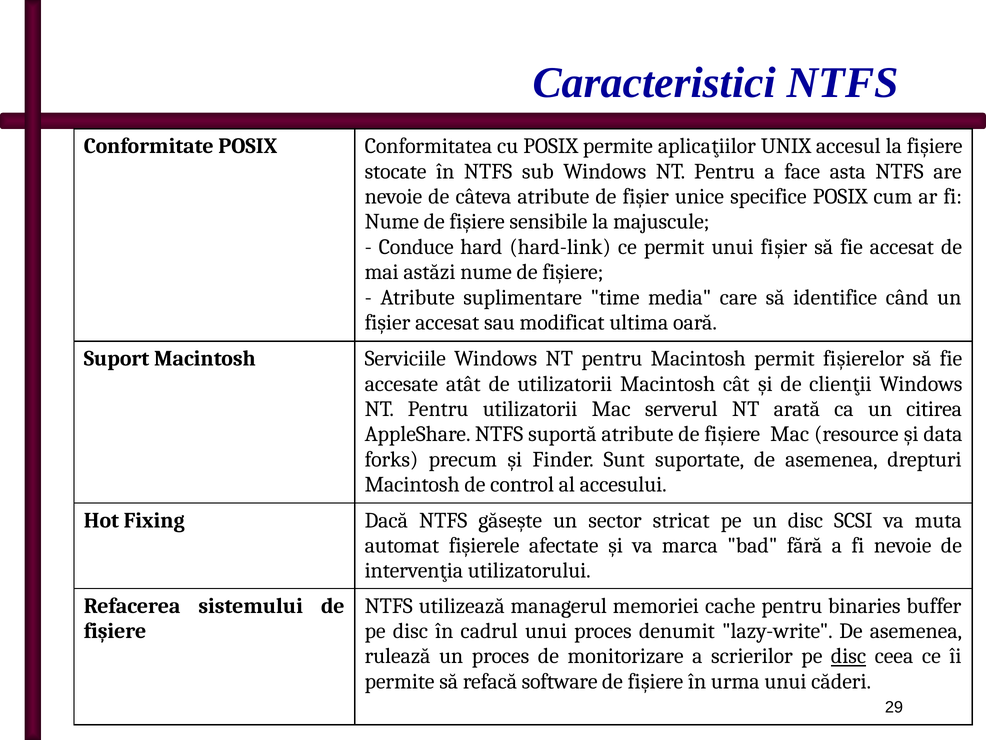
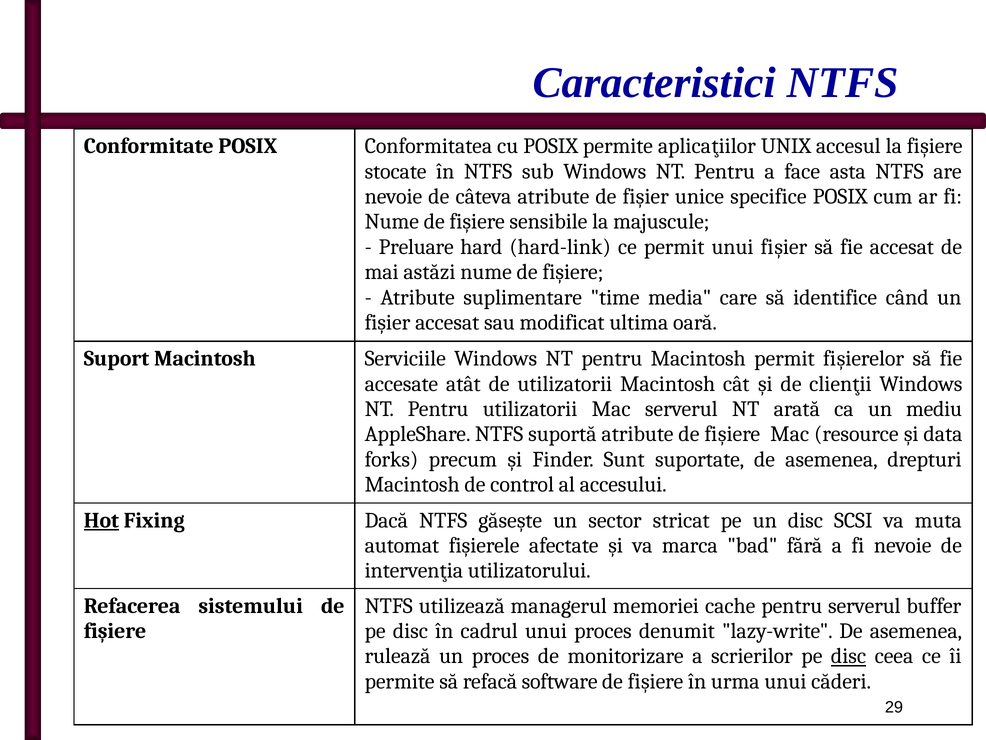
Conduce: Conduce -> Preluare
citirea: citirea -> mediu
Hot underline: none -> present
pentru binaries: binaries -> serverul
